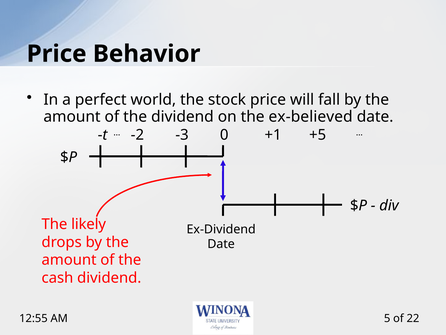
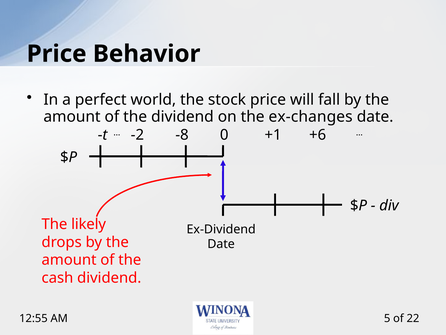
ex-believed: ex-believed -> ex-changes
-3: -3 -> -8
+5: +5 -> +6
